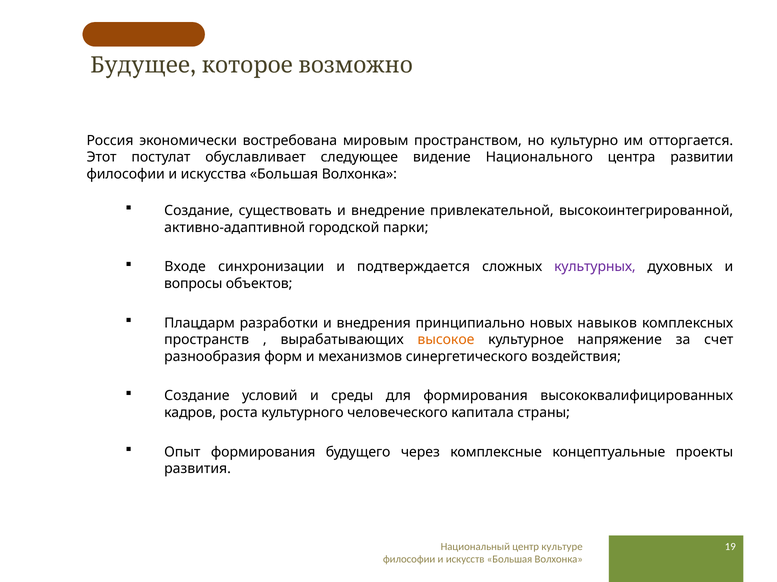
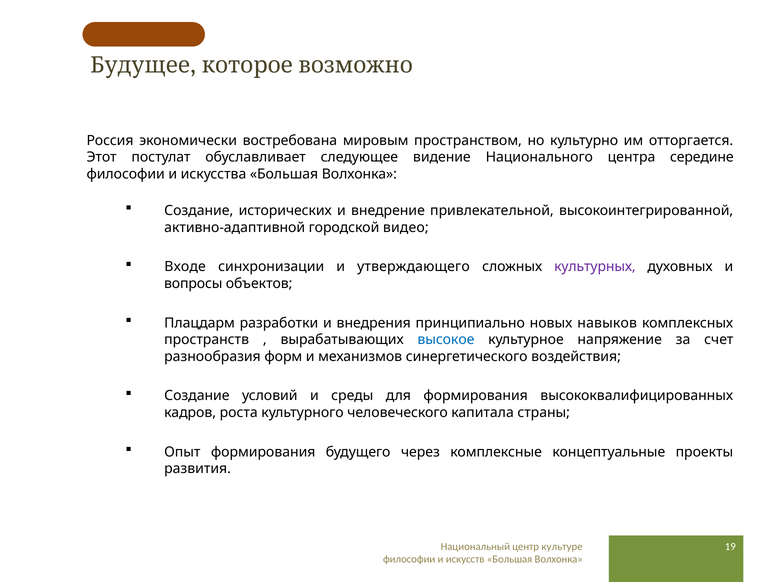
развитии: развитии -> середине
существовать: существовать -> исторических
парки: парки -> видео
подтверждается: подтверждается -> утверждающего
высокое colour: orange -> blue
